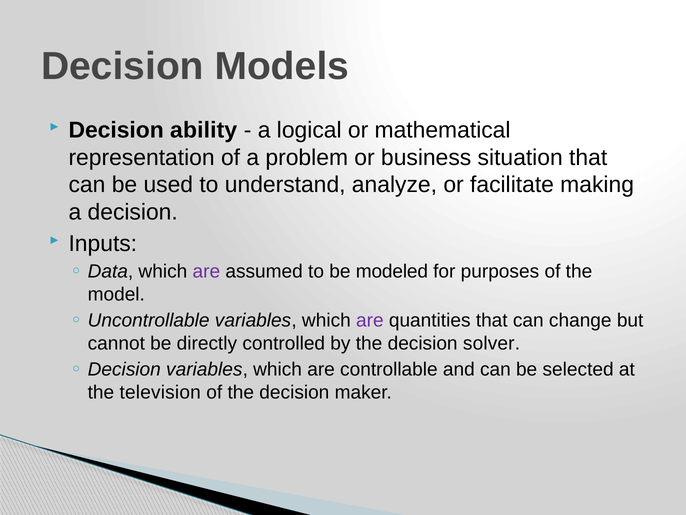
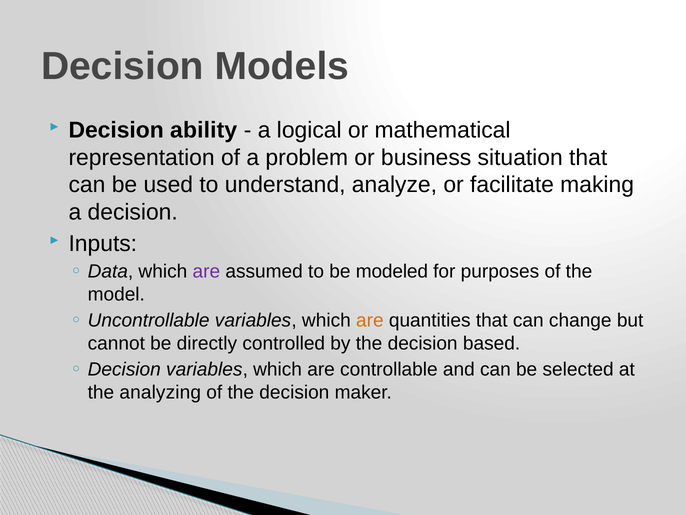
are at (370, 320) colour: purple -> orange
solver: solver -> based
television: television -> analyzing
